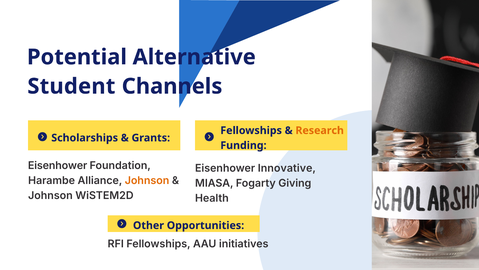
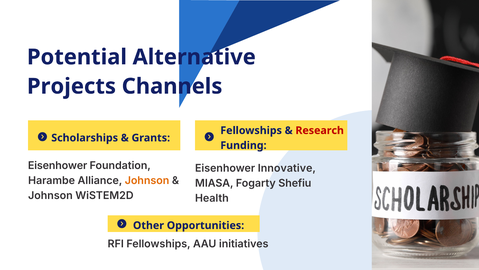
Student: Student -> Projects
Research colour: orange -> red
Giving: Giving -> Shefiu
